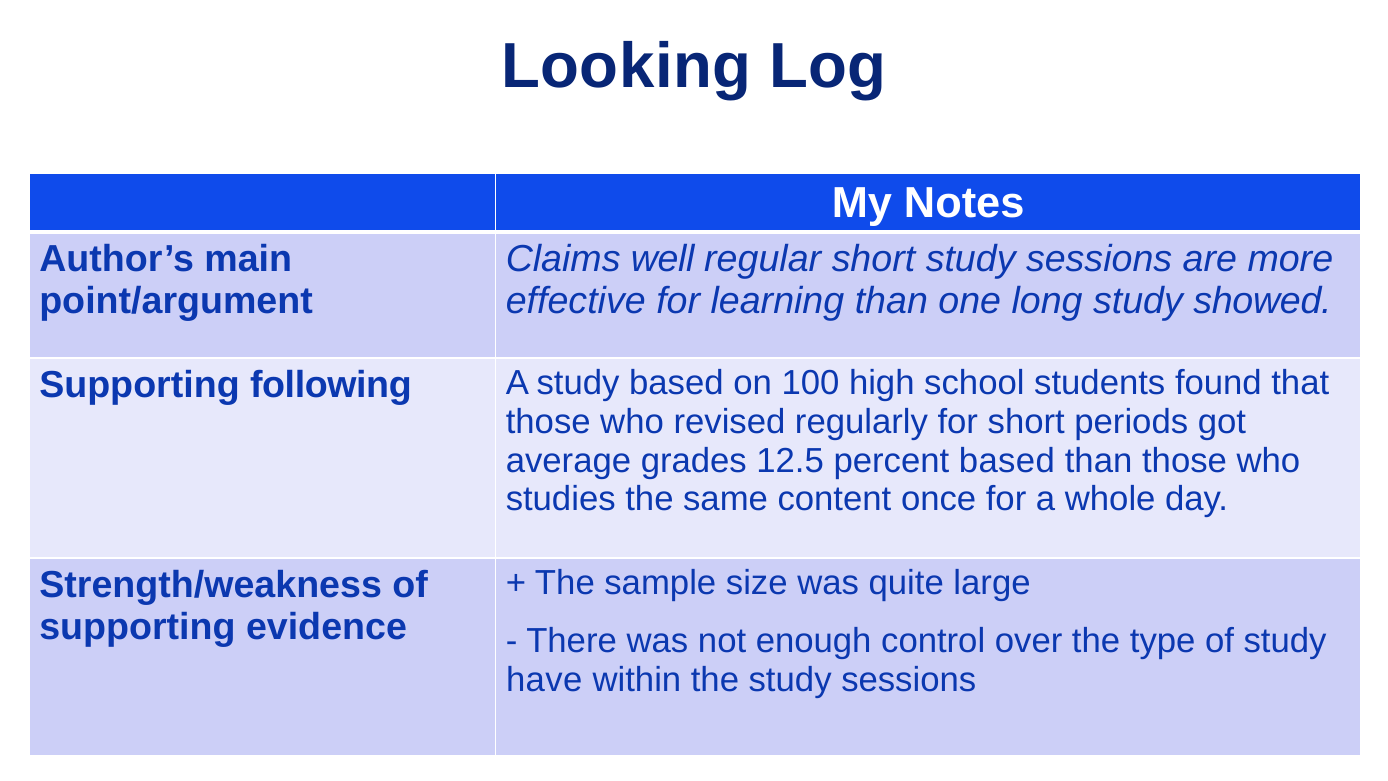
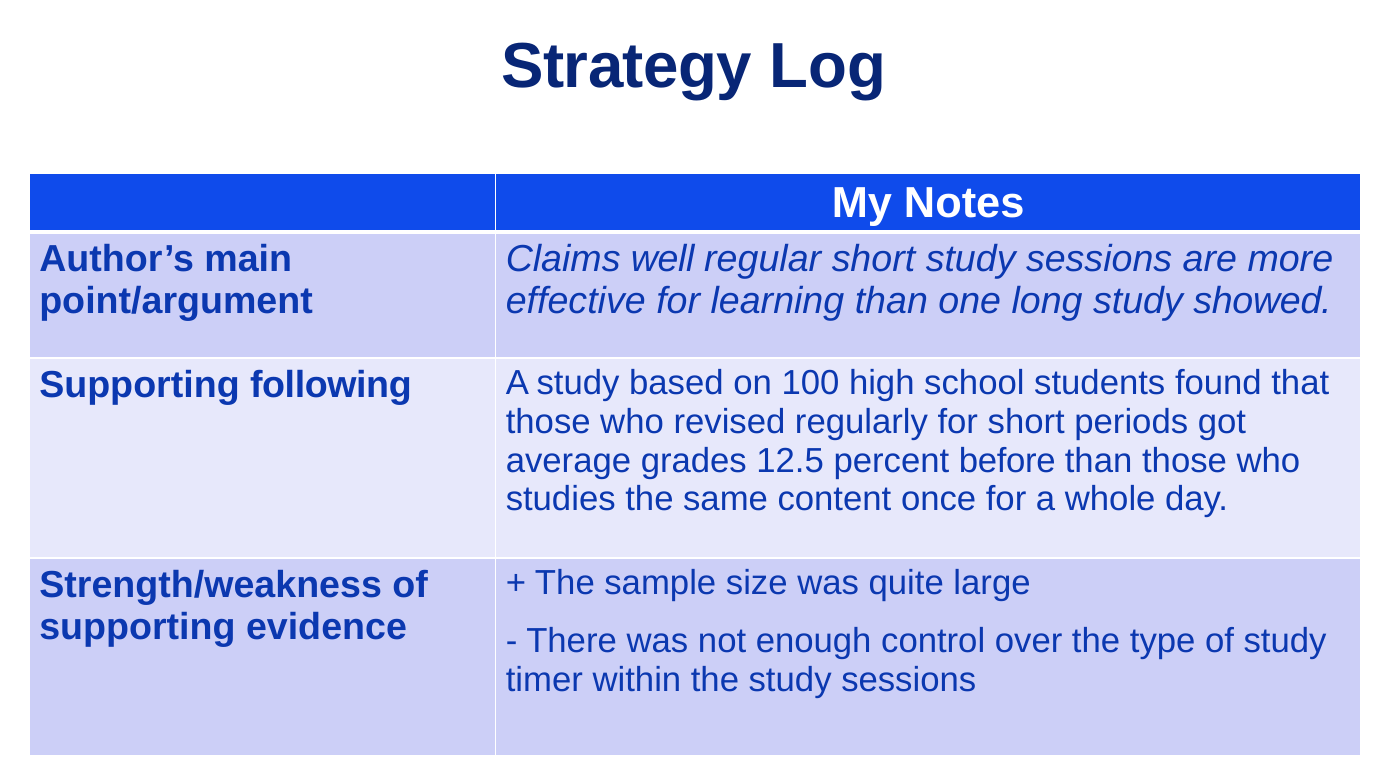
Looking: Looking -> Strategy
percent based: based -> before
have: have -> timer
